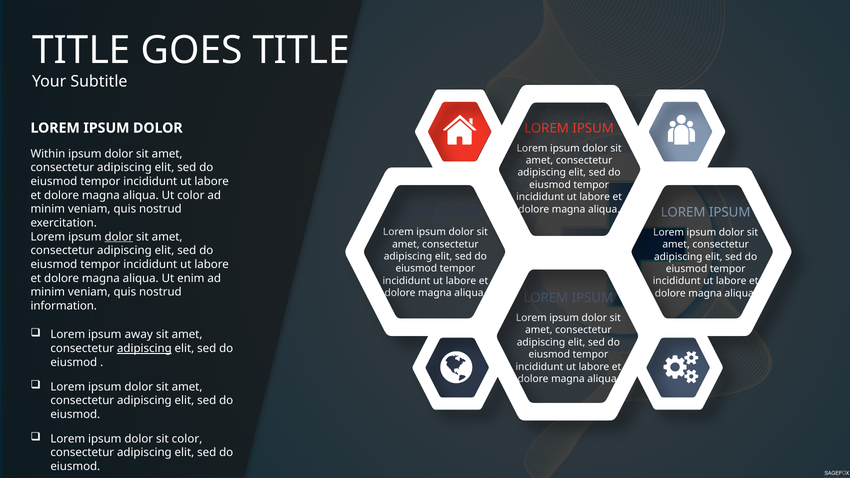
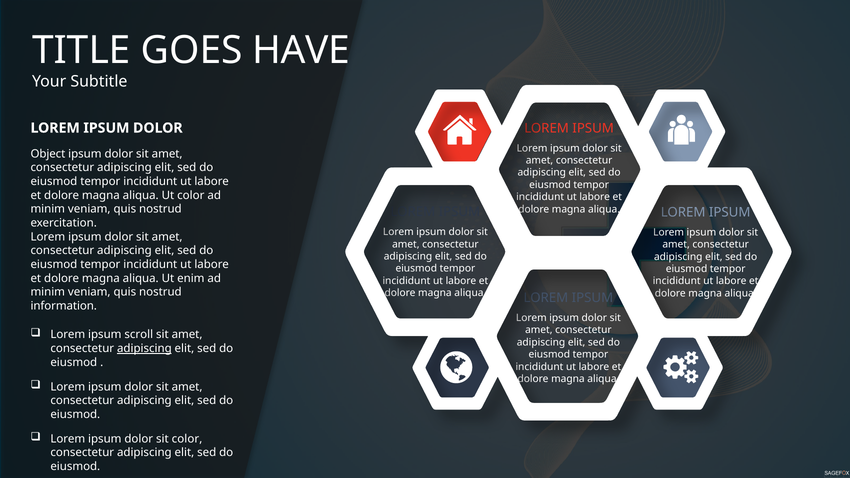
GOES TITLE: TITLE -> HAVE
Within: Within -> Object
dolor at (119, 237) underline: present -> none
away: away -> scroll
